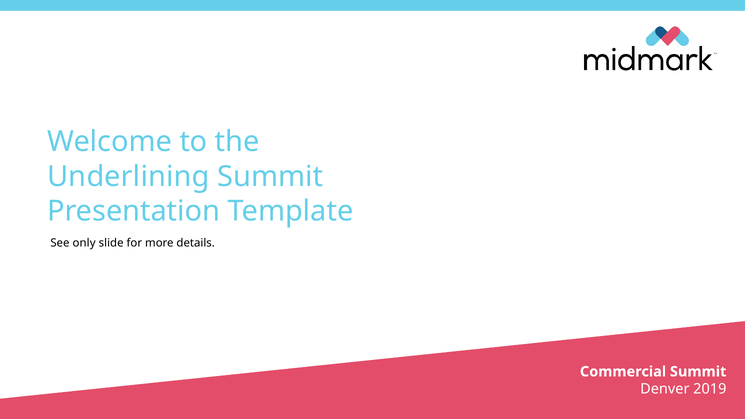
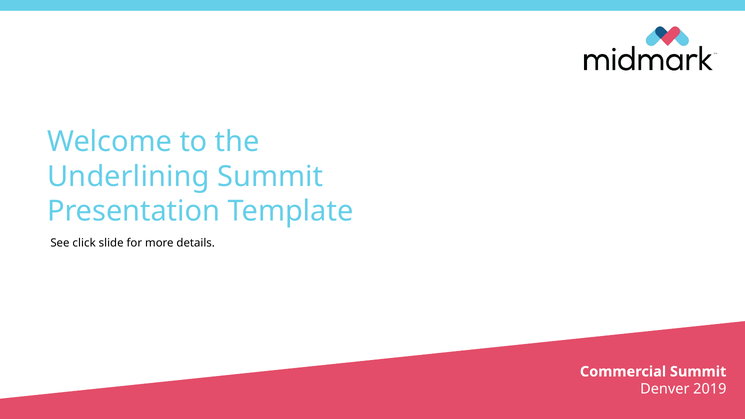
only: only -> click
